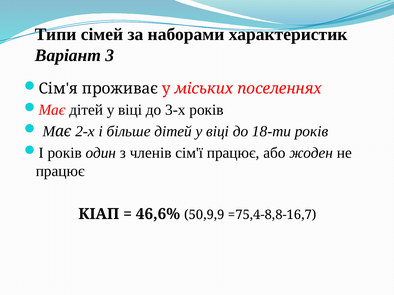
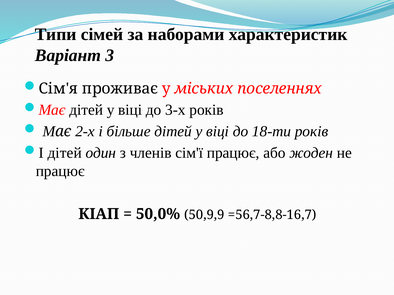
років at (65, 153): років -> дітей
46,6%: 46,6% -> 50,0%
=75,4-8,8-16,7: =75,4-8,8-16,7 -> =56,7-8,8-16,7
